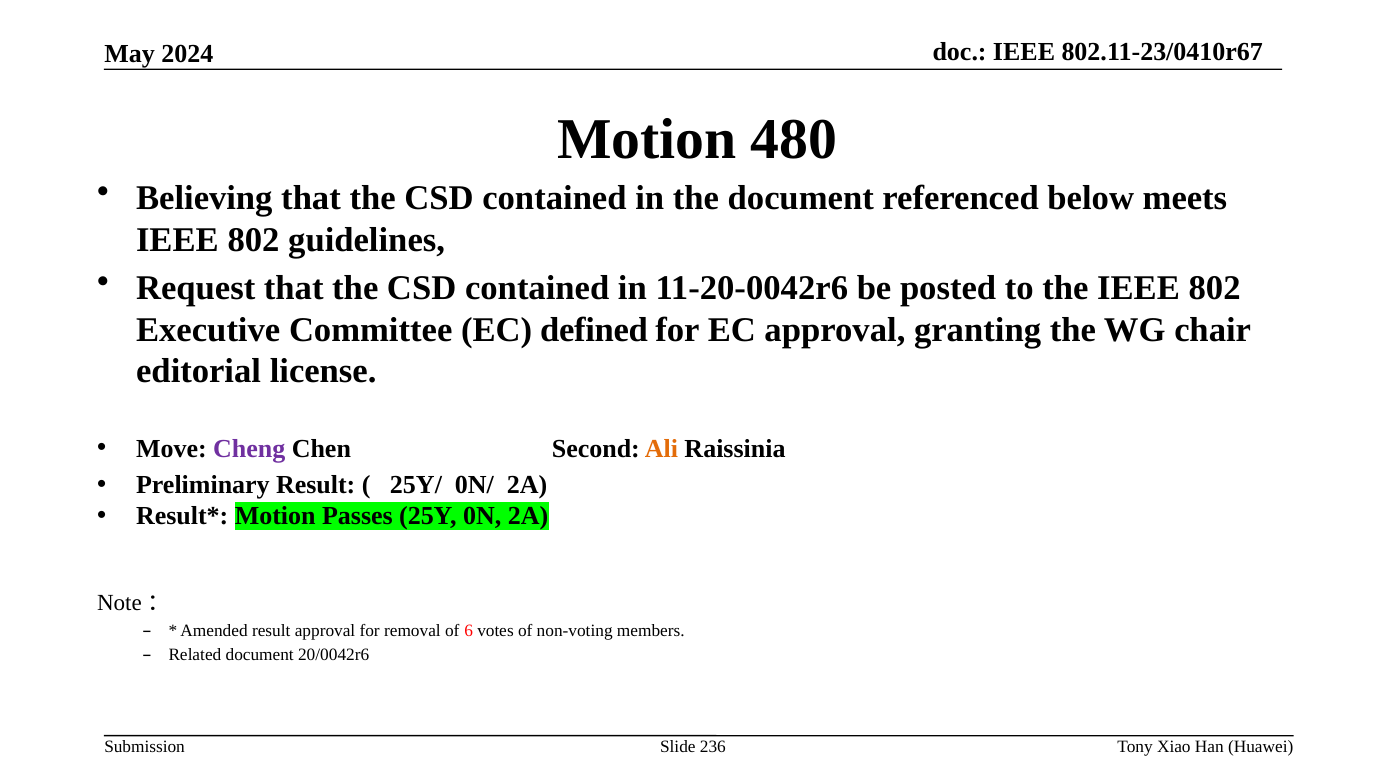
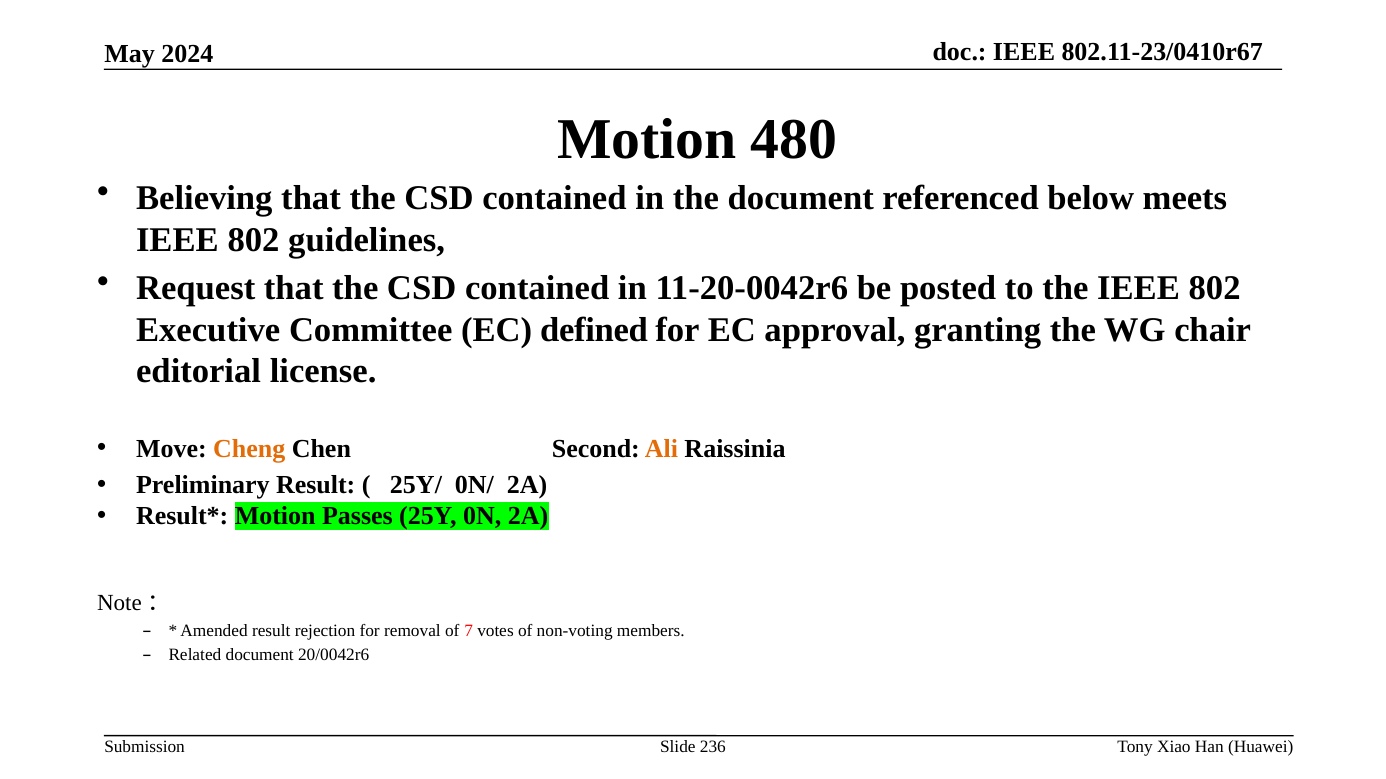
Cheng colour: purple -> orange
result approval: approval -> rejection
6: 6 -> 7
